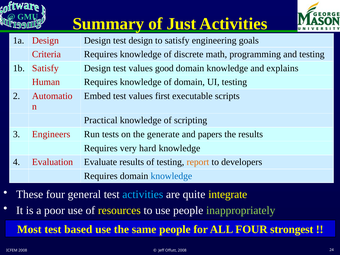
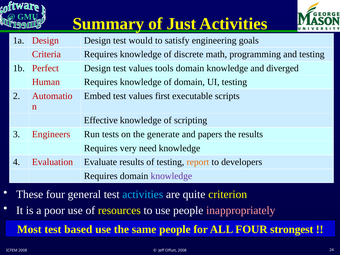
test design: design -> would
1b Satisfy: Satisfy -> Perfect
good: good -> tools
explains: explains -> diverged
Practical: Practical -> Effective
hard: hard -> need
knowledge at (171, 176) colour: blue -> purple
integrate: integrate -> criterion
inappropriately colour: light green -> pink
